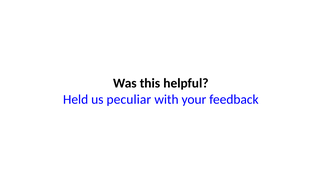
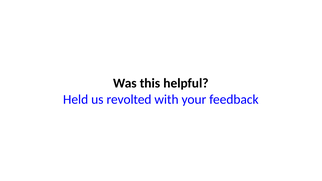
peculiar: peculiar -> revolted
